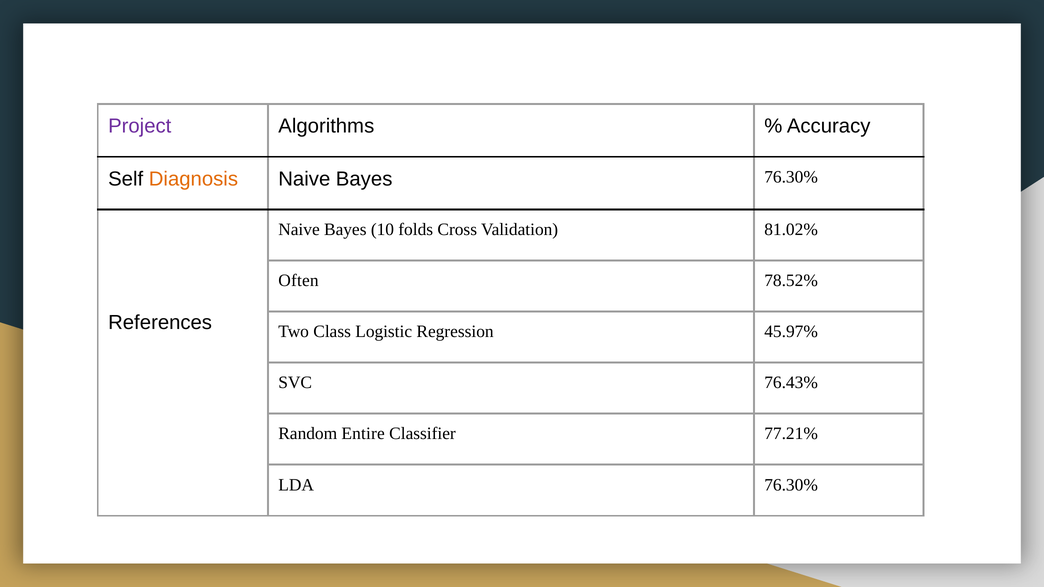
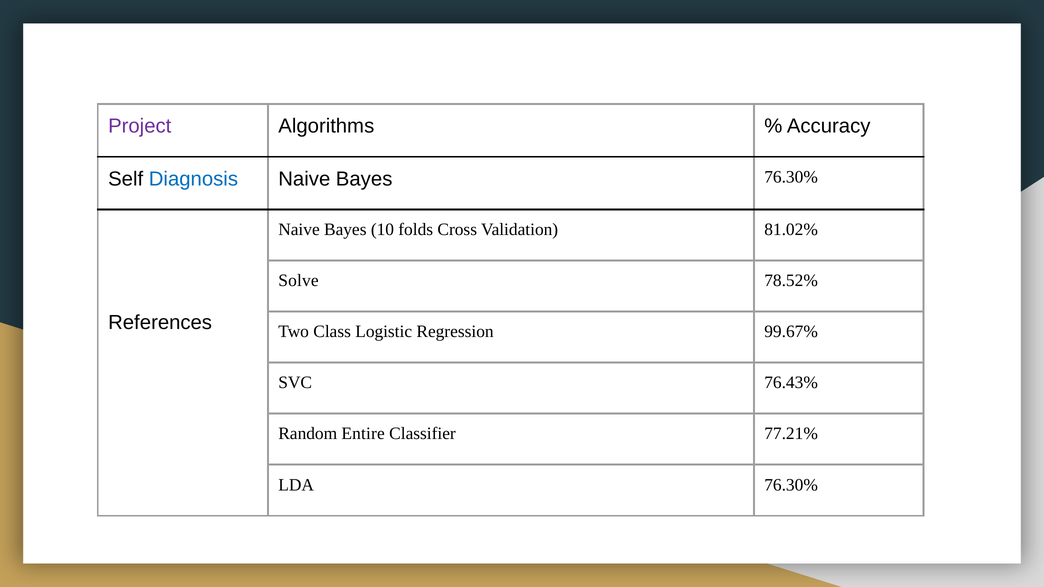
Diagnosis colour: orange -> blue
Often: Often -> Solve
45.97%: 45.97% -> 99.67%
